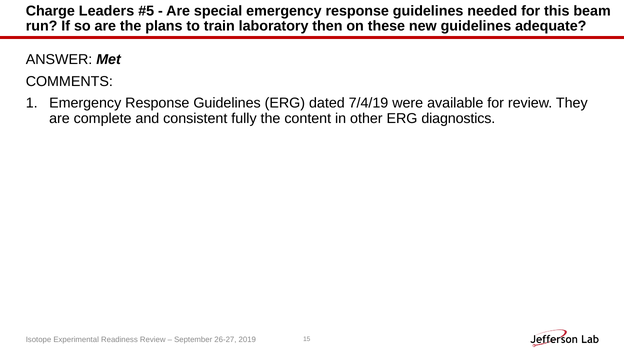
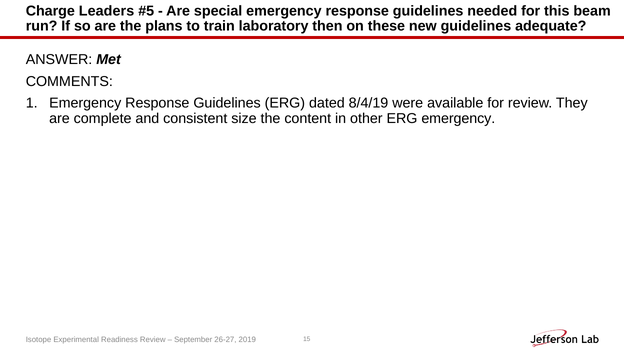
7/4/19: 7/4/19 -> 8/4/19
fully: fully -> size
ERG diagnostics: diagnostics -> emergency
